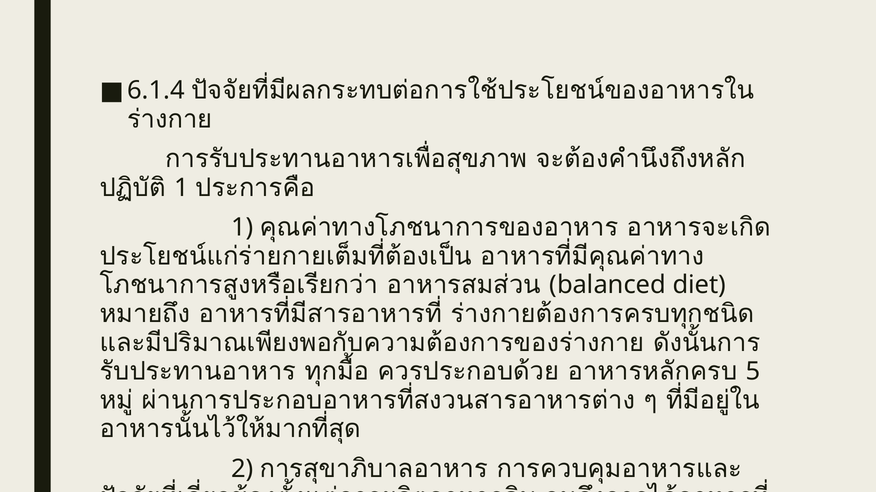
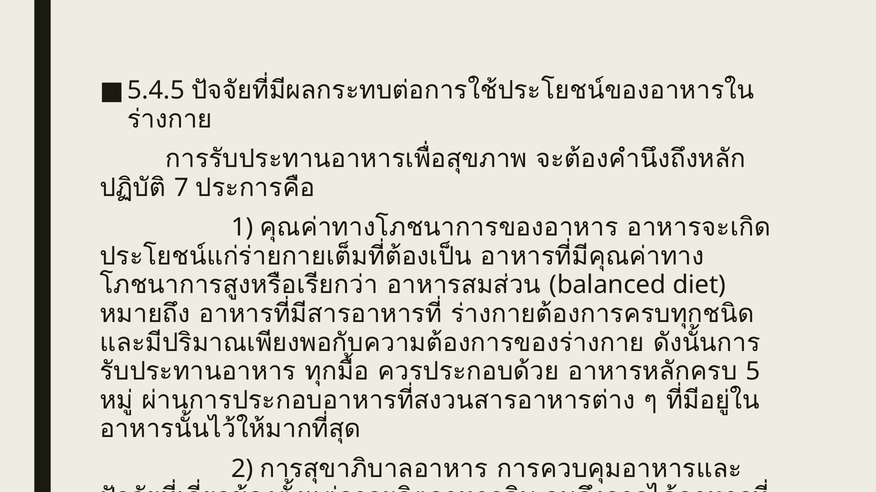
6.1.4: 6.1.4 -> 5.4.5
1 at (182, 188): 1 -> 7
